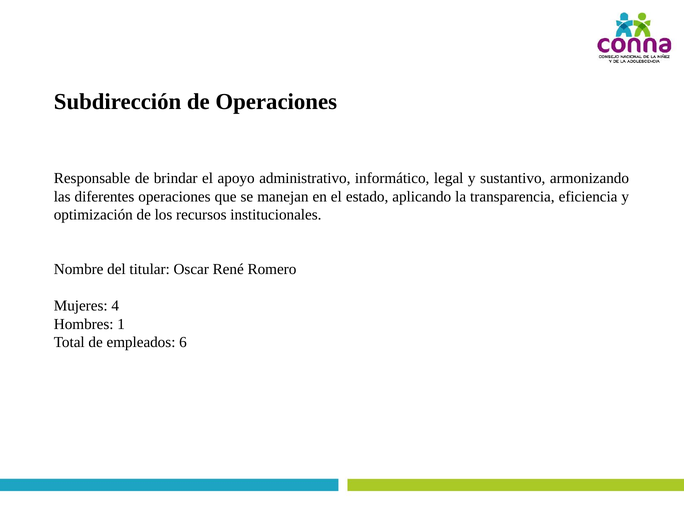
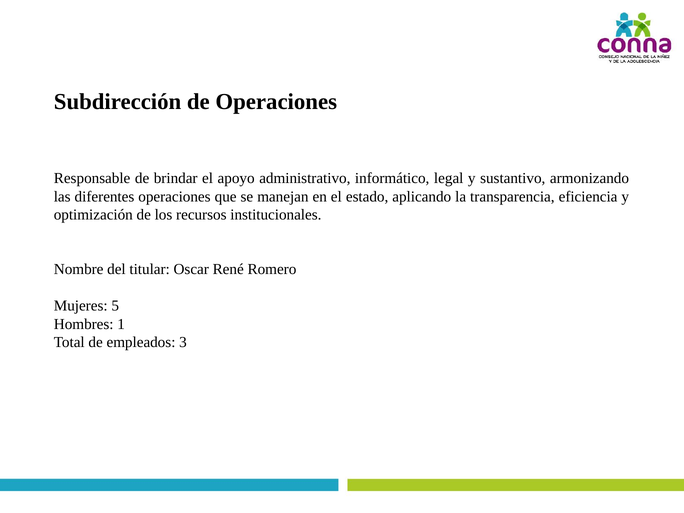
4: 4 -> 5
6: 6 -> 3
